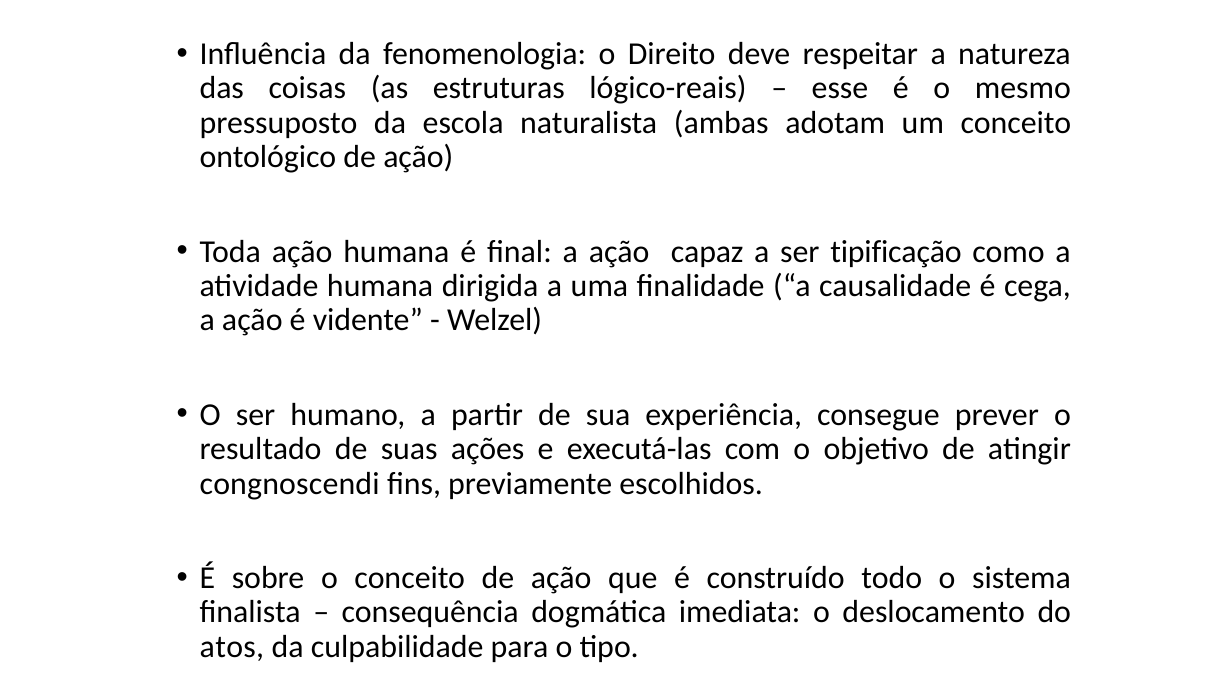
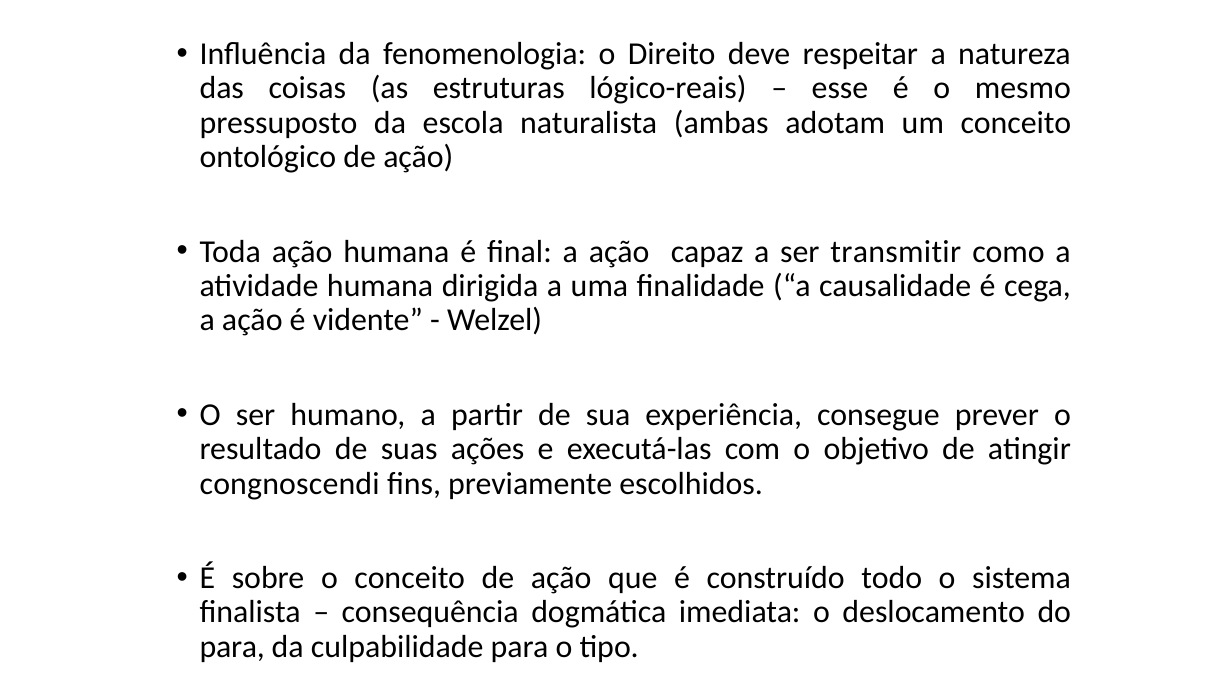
tipificação: tipificação -> transmitir
atos at (232, 647): atos -> para
